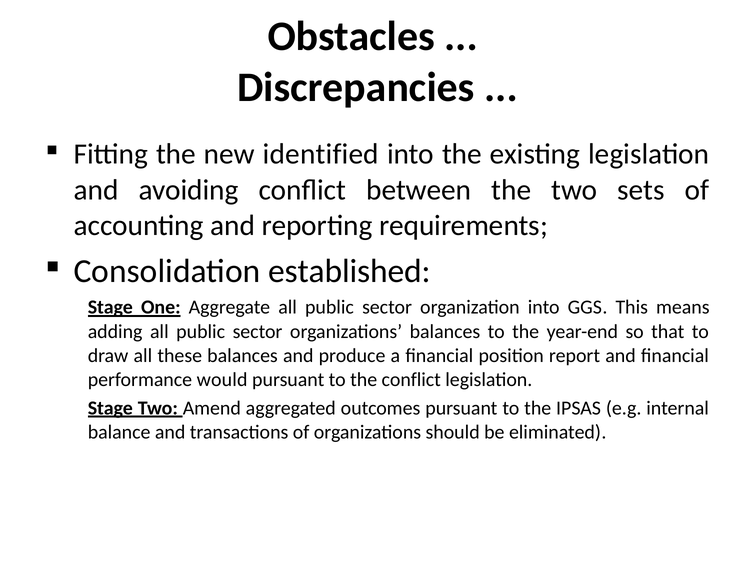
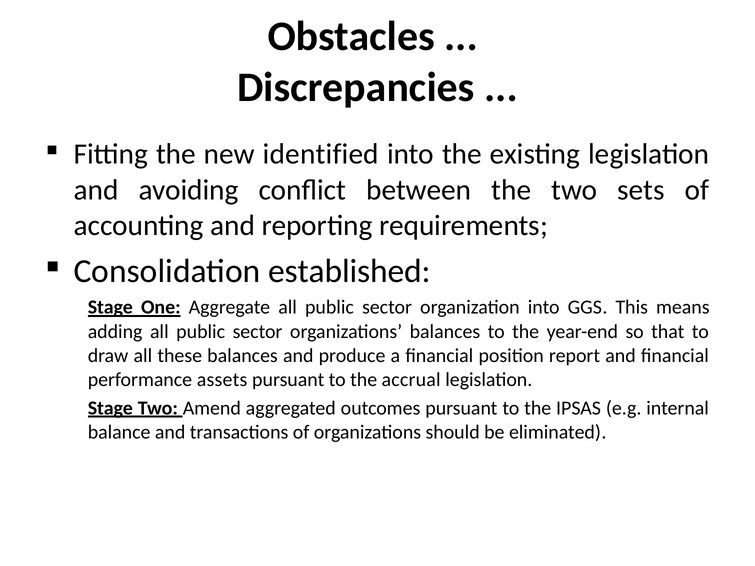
would: would -> assets
the conflict: conflict -> accrual
